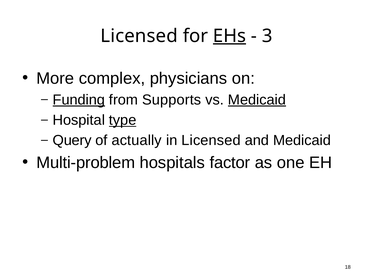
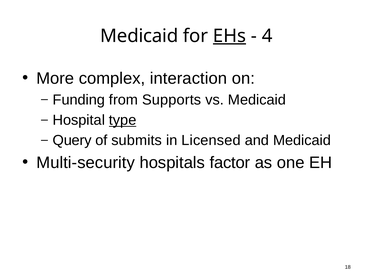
Licensed at (139, 36): Licensed -> Medicaid
3: 3 -> 4
physicians: physicians -> interaction
Funding underline: present -> none
Medicaid at (257, 100) underline: present -> none
actually: actually -> submits
Multi-problem: Multi-problem -> Multi-security
